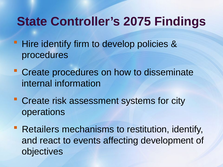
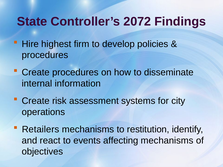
2075: 2075 -> 2072
Hire identify: identify -> highest
affecting development: development -> mechanisms
